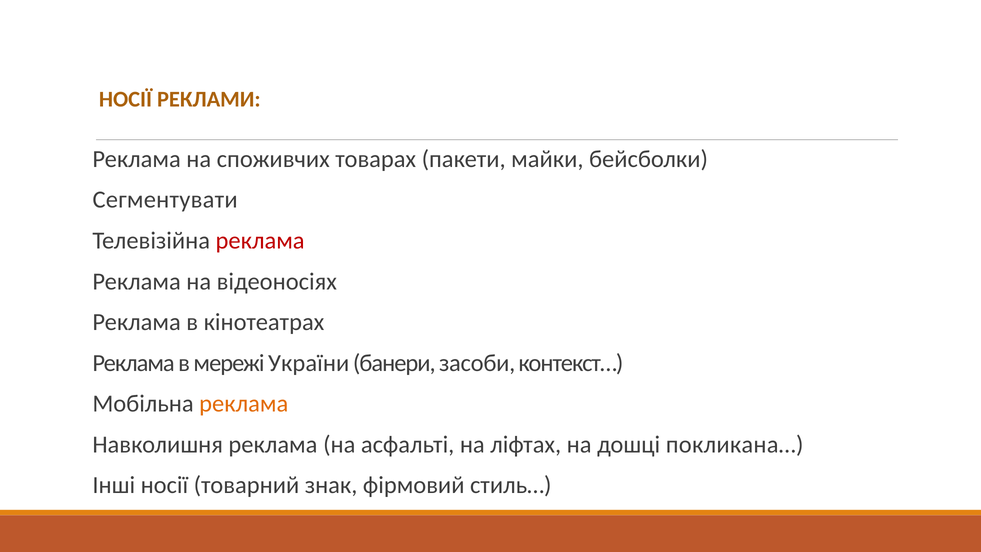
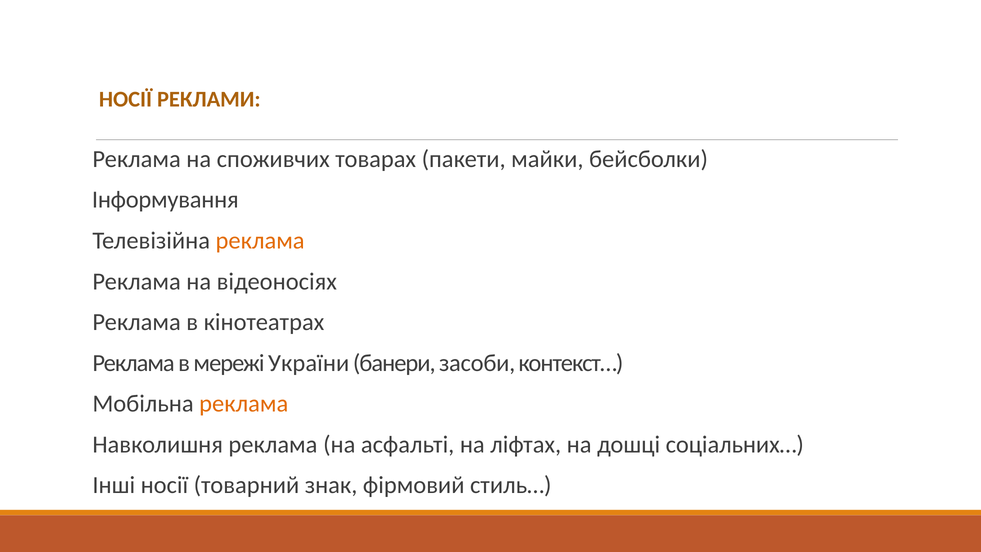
Сегментувати: Сегментувати -> Інформування
реклама at (260, 241) colour: red -> orange
покликана…: покликана… -> соціальних…
